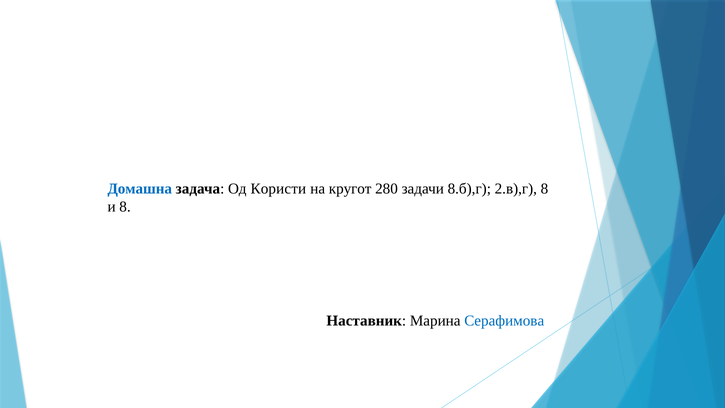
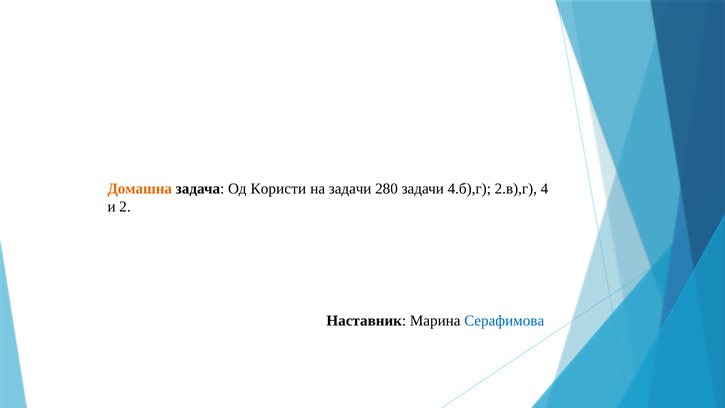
Домашна colour: blue -> orange
на кругот: кругот -> задачи
8.б),г: 8.б),г -> 4.б),г
2.в),г 8: 8 -> 4
и 8: 8 -> 2
